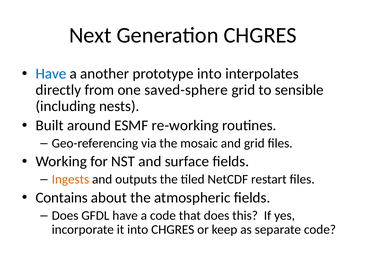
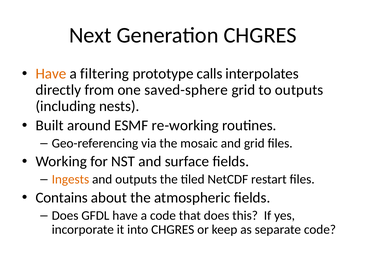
Have at (51, 74) colour: blue -> orange
another: another -> filtering
prototype into: into -> calls
to sensible: sensible -> outputs
